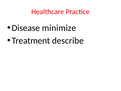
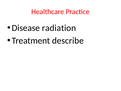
minimize: minimize -> radiation
